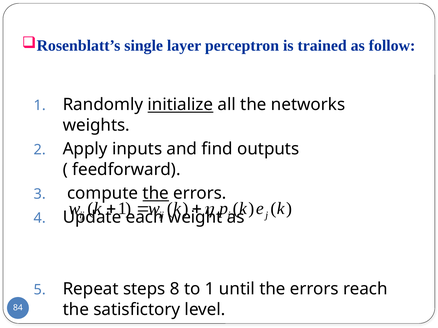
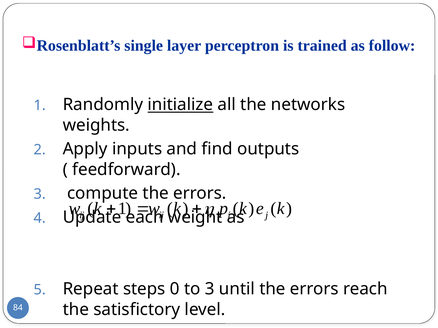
the at (156, 194) underline: present -> none
8: 8 -> 0
to 1: 1 -> 3
